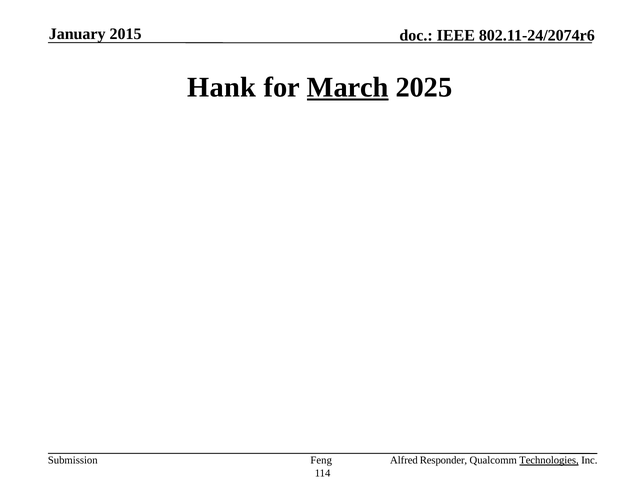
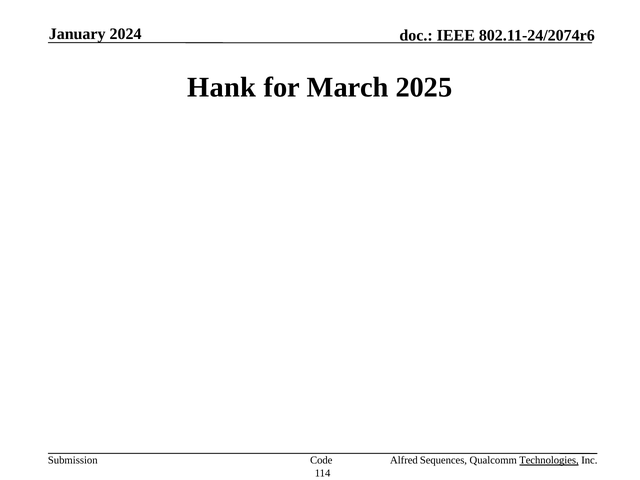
2015: 2015 -> 2024
March underline: present -> none
Feng: Feng -> Code
Responder: Responder -> Sequences
